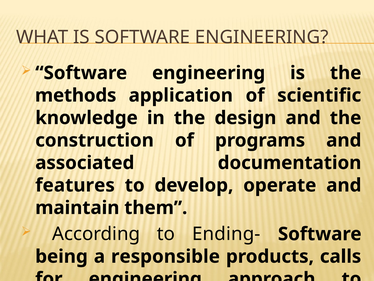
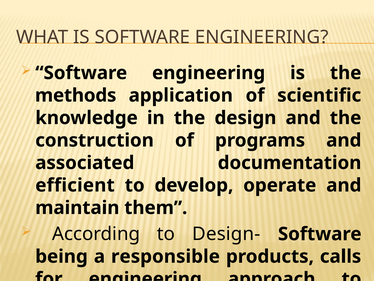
features: features -> efficient
Ending-: Ending- -> Design-
